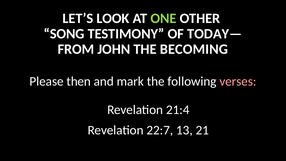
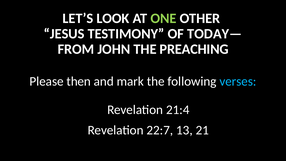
SONG: SONG -> JESUS
BECOMING: BECOMING -> PREACHING
verses colour: pink -> light blue
